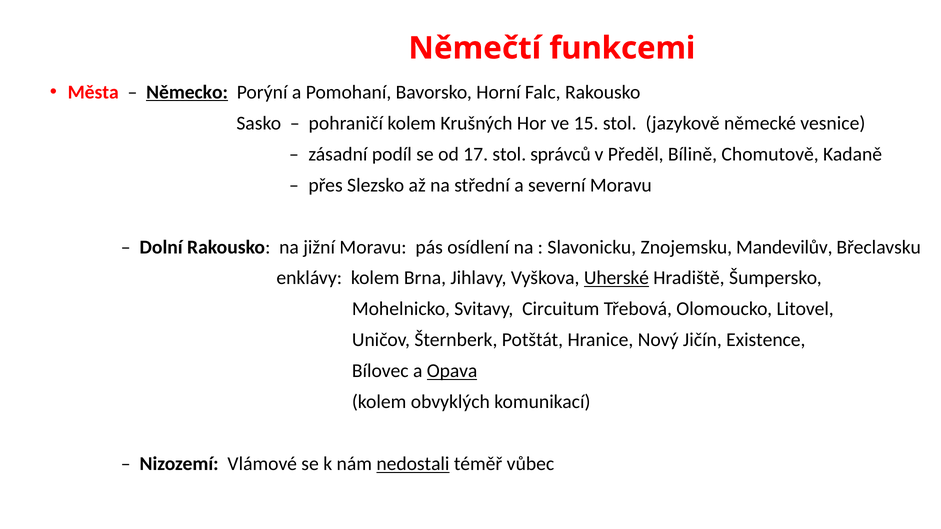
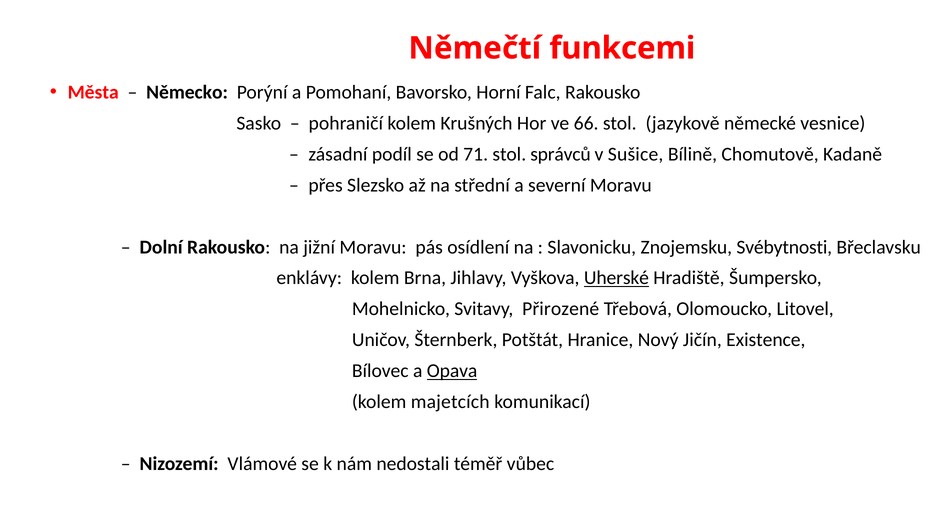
Německo underline: present -> none
15: 15 -> 66
17: 17 -> 71
Předěl: Předěl -> Sušice
Mandevilův: Mandevilův -> Svébytnosti
Circuitum: Circuitum -> Přirozené
obvyklých: obvyklých -> majetcích
nedostali underline: present -> none
